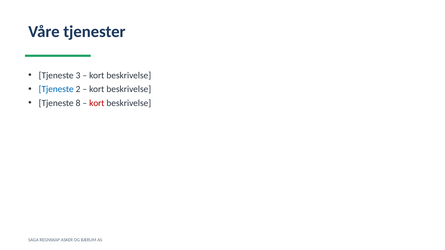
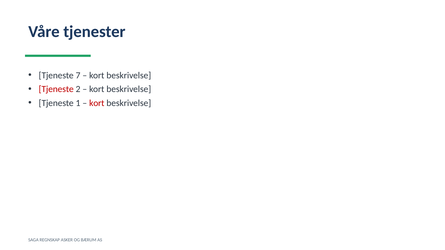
3: 3 -> 7
Tjeneste at (56, 89) colour: blue -> red
8: 8 -> 1
